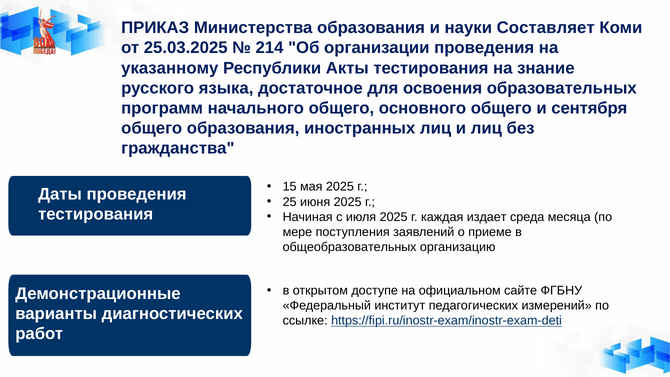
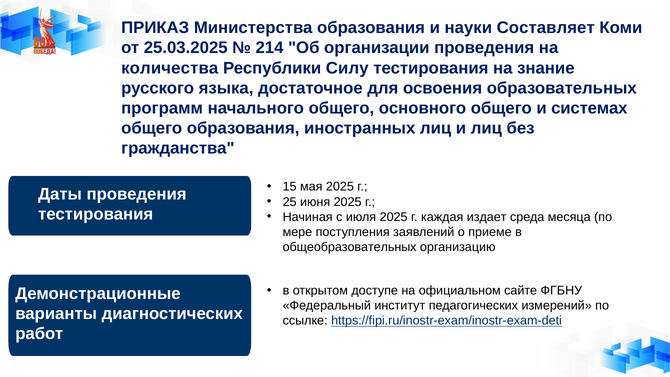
указанному: указанному -> количества
Акты: Акты -> Силу
сентября: сентября -> системах
